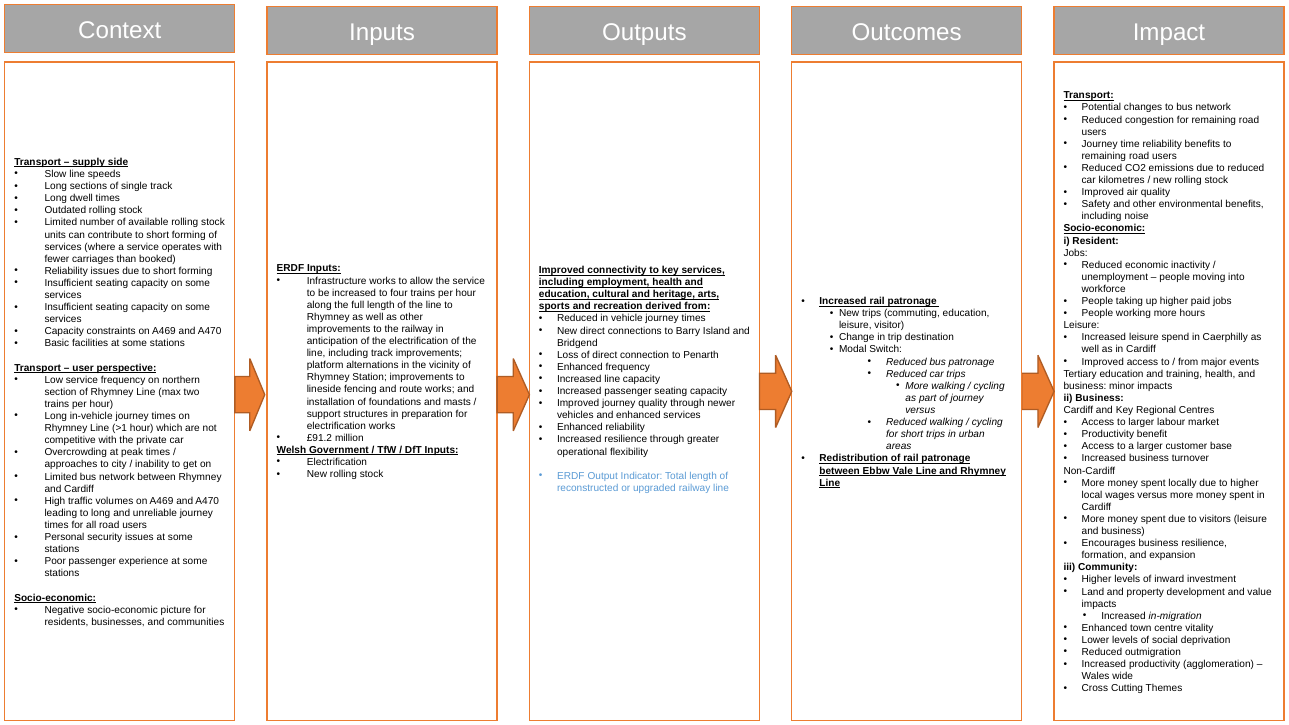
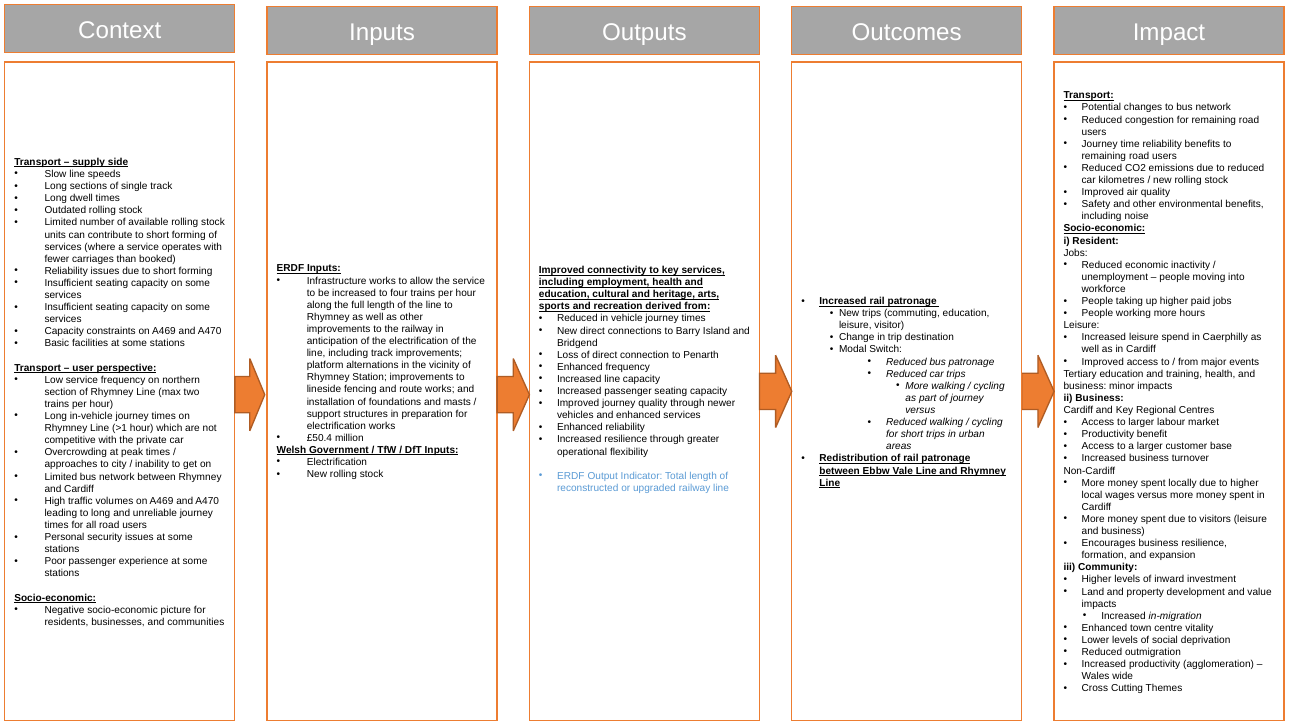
£91.2: £91.2 -> £50.4
